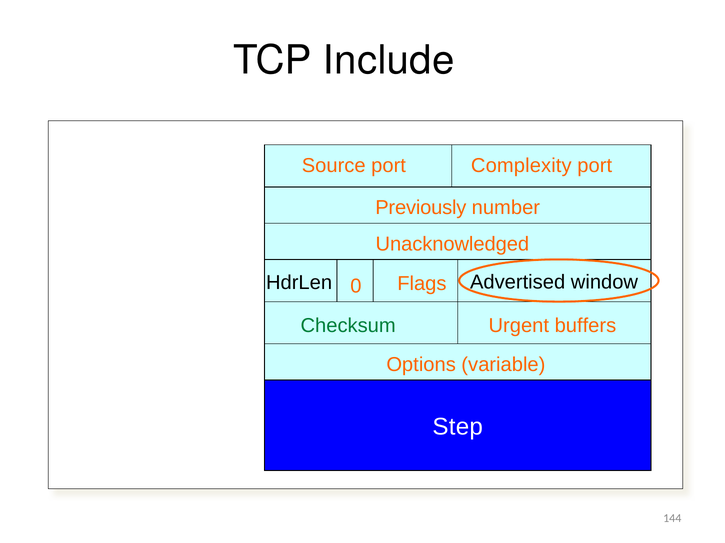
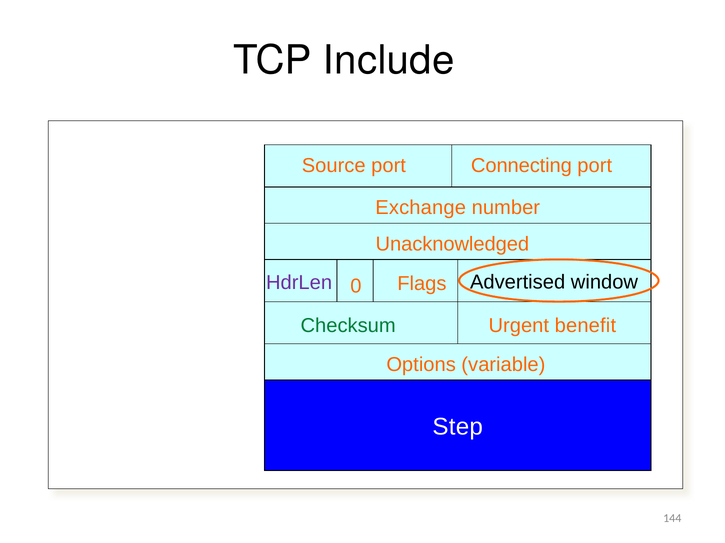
Complexity: Complexity -> Connecting
Previously: Previously -> Exchange
HdrLen colour: black -> purple
buffers: buffers -> benefit
